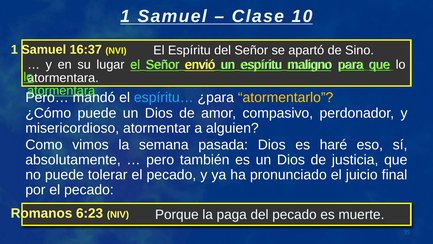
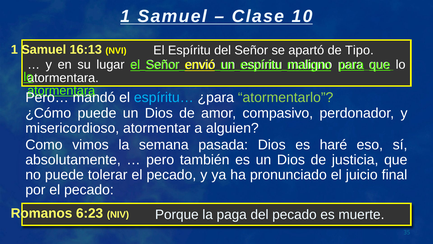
16:37: 16:37 -> 16:13
Sino: Sino -> Tipo
atormentarlo colour: yellow -> light green
